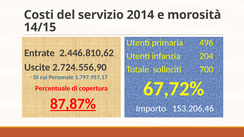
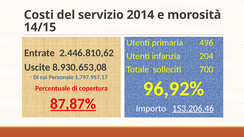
2.724.556,90: 2.724.556,90 -> 8.930.653,08
67,72%: 67,72% -> 96,92%
153.206,46 underline: none -> present
